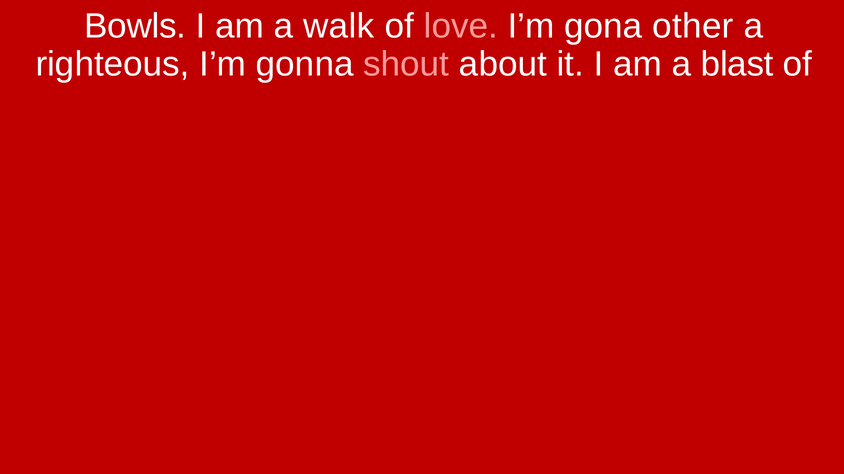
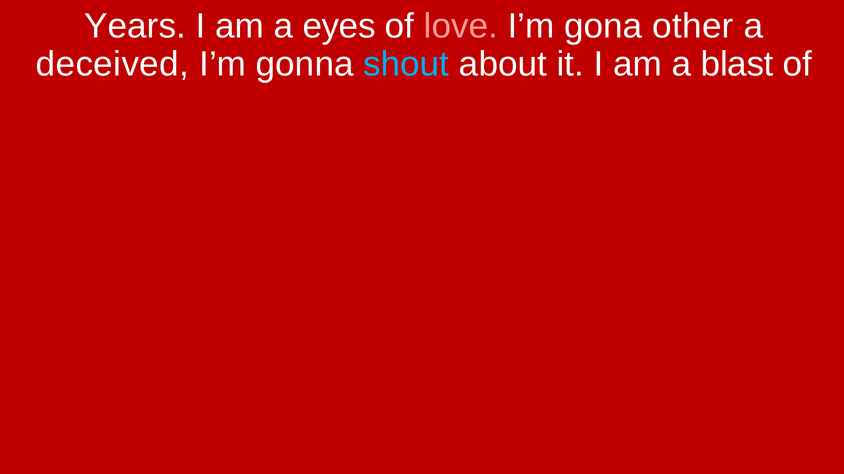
Bowls: Bowls -> Years
walk: walk -> eyes
righteous: righteous -> deceived
shout colour: pink -> light blue
